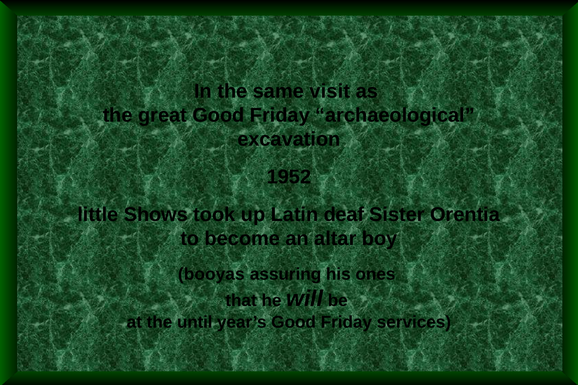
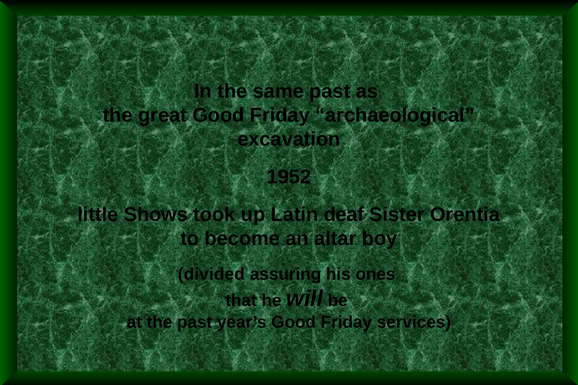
same visit: visit -> past
booyas: booyas -> divided
the until: until -> past
